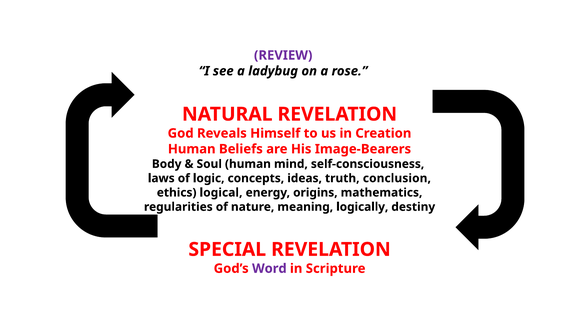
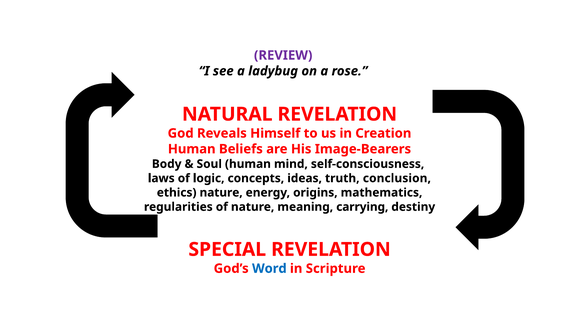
ethics logical: logical -> nature
logically: logically -> carrying
Word colour: purple -> blue
